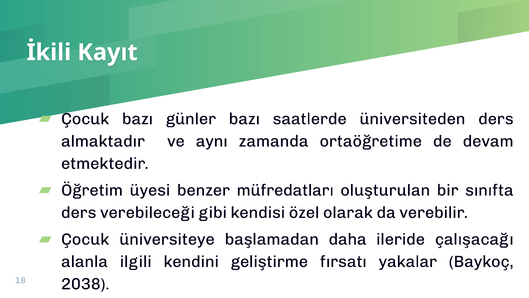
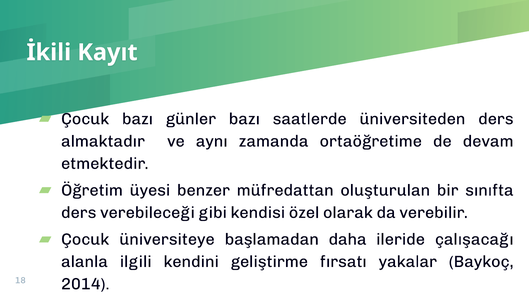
müfredatları: müfredatları -> müfredattan
2038: 2038 -> 2014
